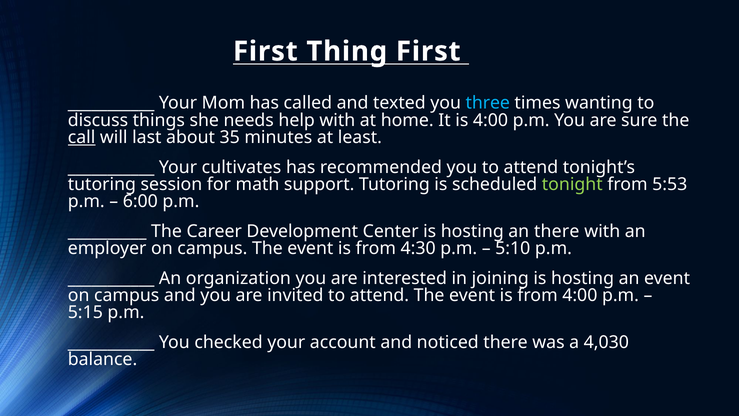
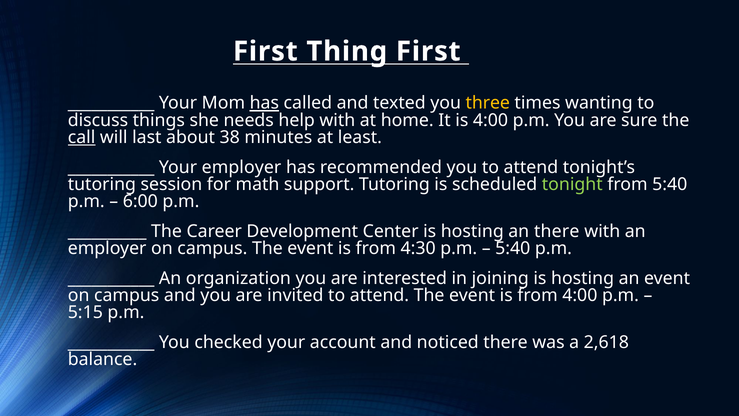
has at (264, 103) underline: none -> present
three colour: light blue -> yellow
35: 35 -> 38
Your cultivates: cultivates -> employer
from 5:53: 5:53 -> 5:40
5:10 at (513, 248): 5:10 -> 5:40
4,030: 4,030 -> 2,618
